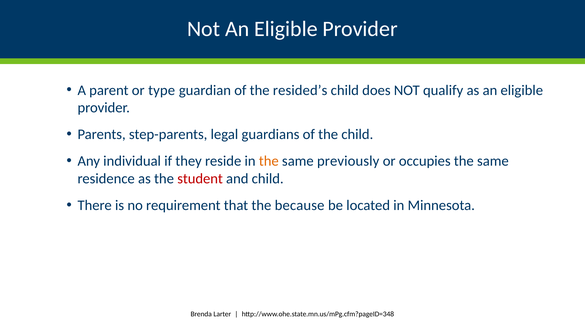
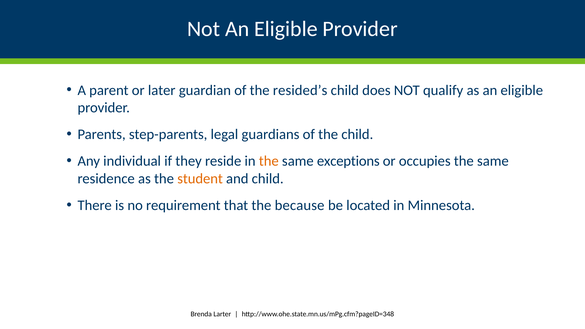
type: type -> later
previously: previously -> exceptions
student colour: red -> orange
